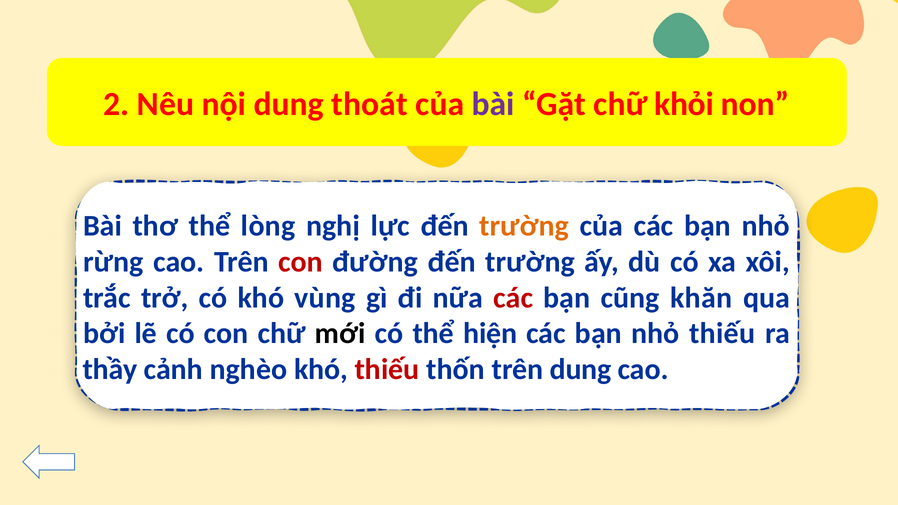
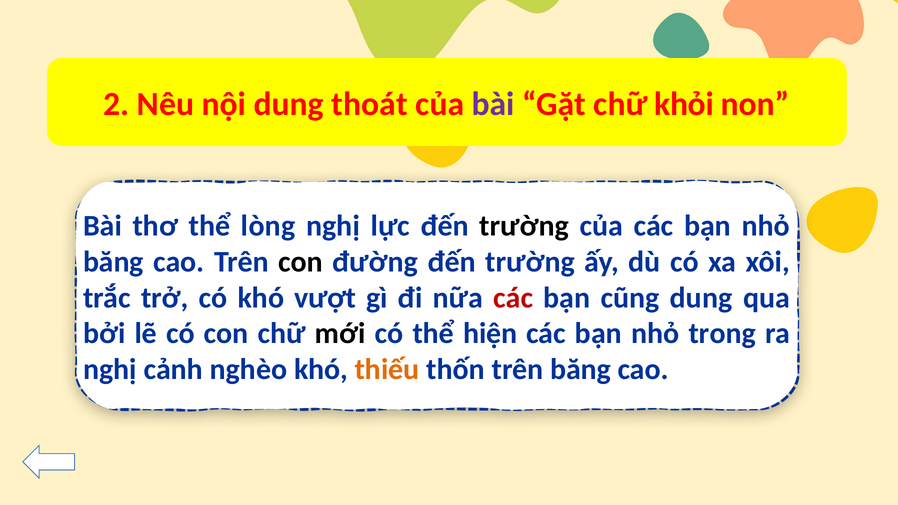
trường at (524, 226) colour: orange -> black
rừng at (113, 262): rừng -> băng
con at (301, 262) colour: red -> black
vùng: vùng -> vượt
cũng khăn: khăn -> dung
nhỏ thiếu: thiếu -> trong
thầy at (110, 370): thầy -> nghị
thiếu at (387, 370) colour: red -> orange
trên dung: dung -> băng
